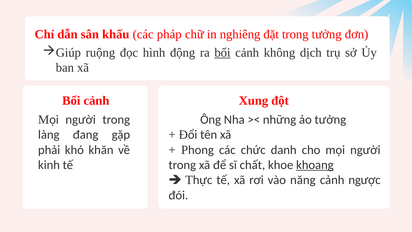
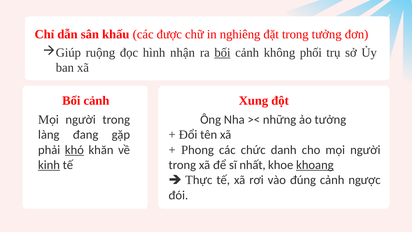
pháp: pháp -> được
động: động -> nhận
dịch: dịch -> phối
khó underline: none -> present
kinh underline: none -> present
chất: chất -> nhất
năng: năng -> đúng
